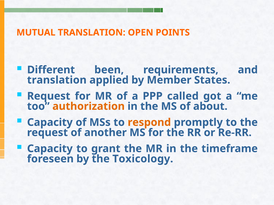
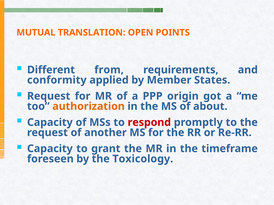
been: been -> from
translation at (57, 80): translation -> conformity
called: called -> origin
respond colour: orange -> red
